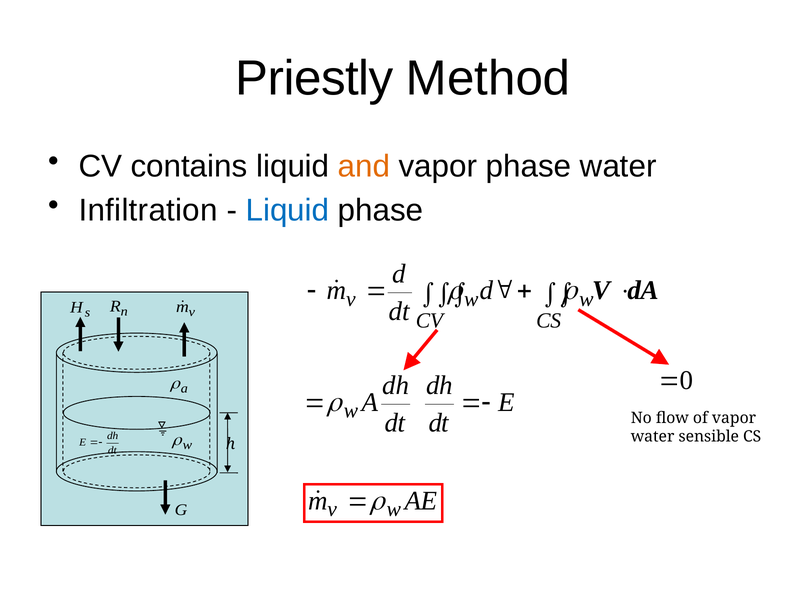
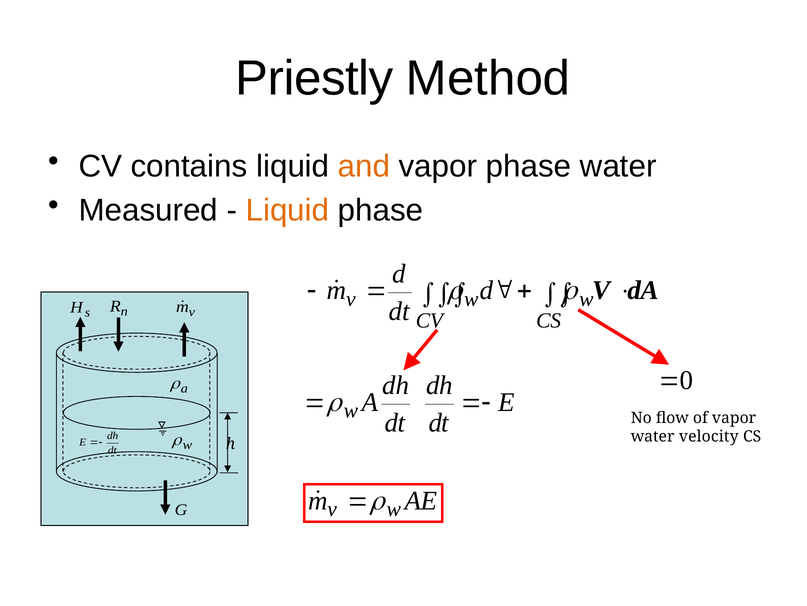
Infiltration: Infiltration -> Measured
Liquid at (287, 210) colour: blue -> orange
sensible: sensible -> velocity
